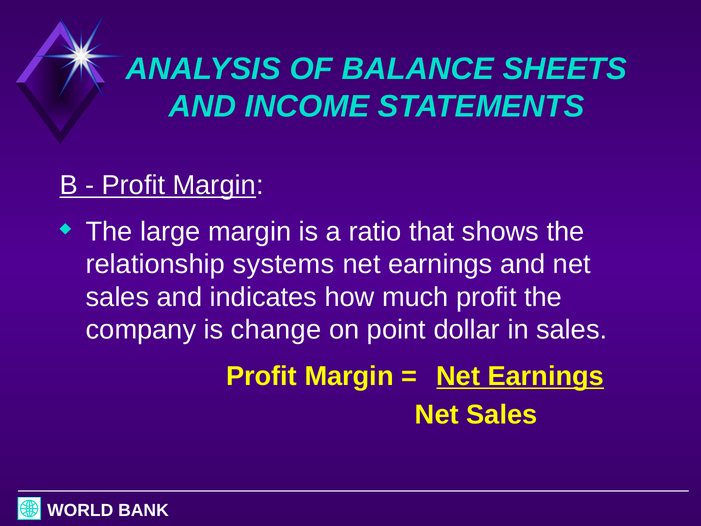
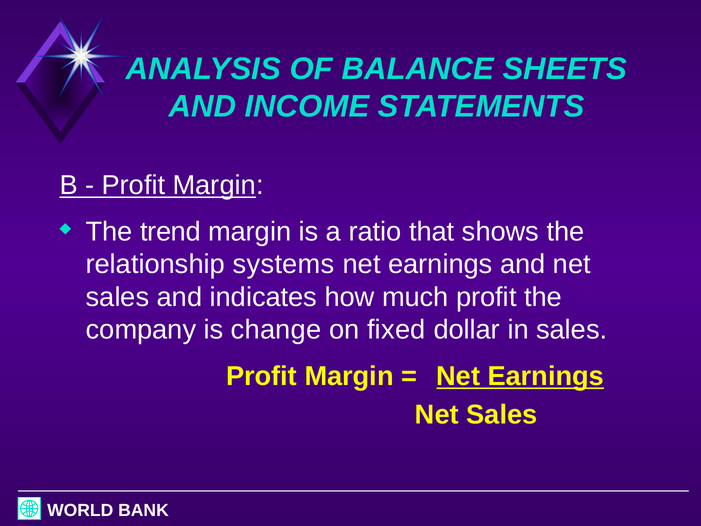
large: large -> trend
point: point -> fixed
